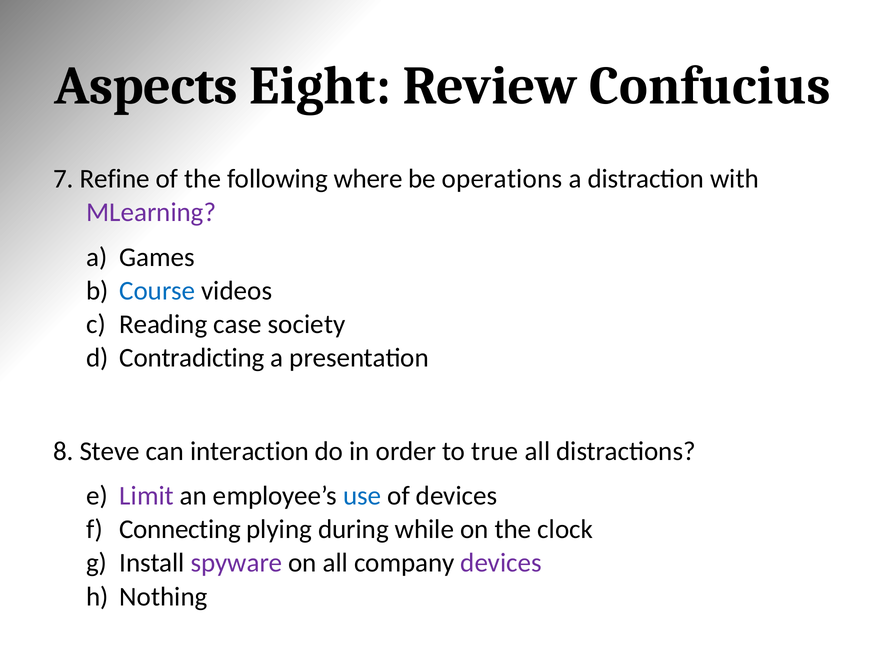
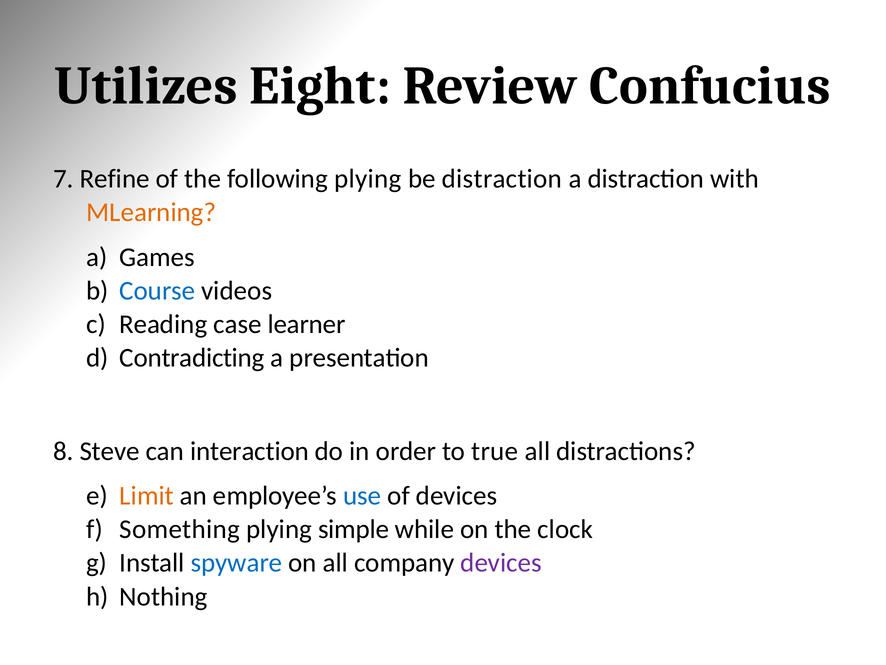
Aspects: Aspects -> Utilizes
following where: where -> plying
be operations: operations -> distraction
MLearning colour: purple -> orange
society: society -> learner
Limit colour: purple -> orange
Connecting: Connecting -> Something
during: during -> simple
spyware colour: purple -> blue
